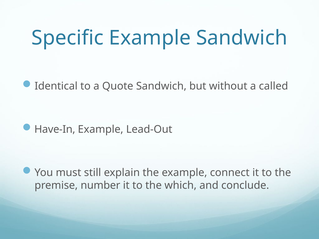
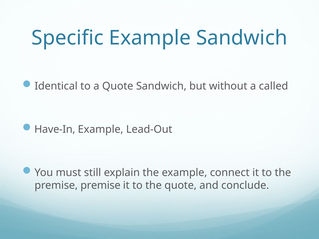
premise number: number -> premise
the which: which -> quote
